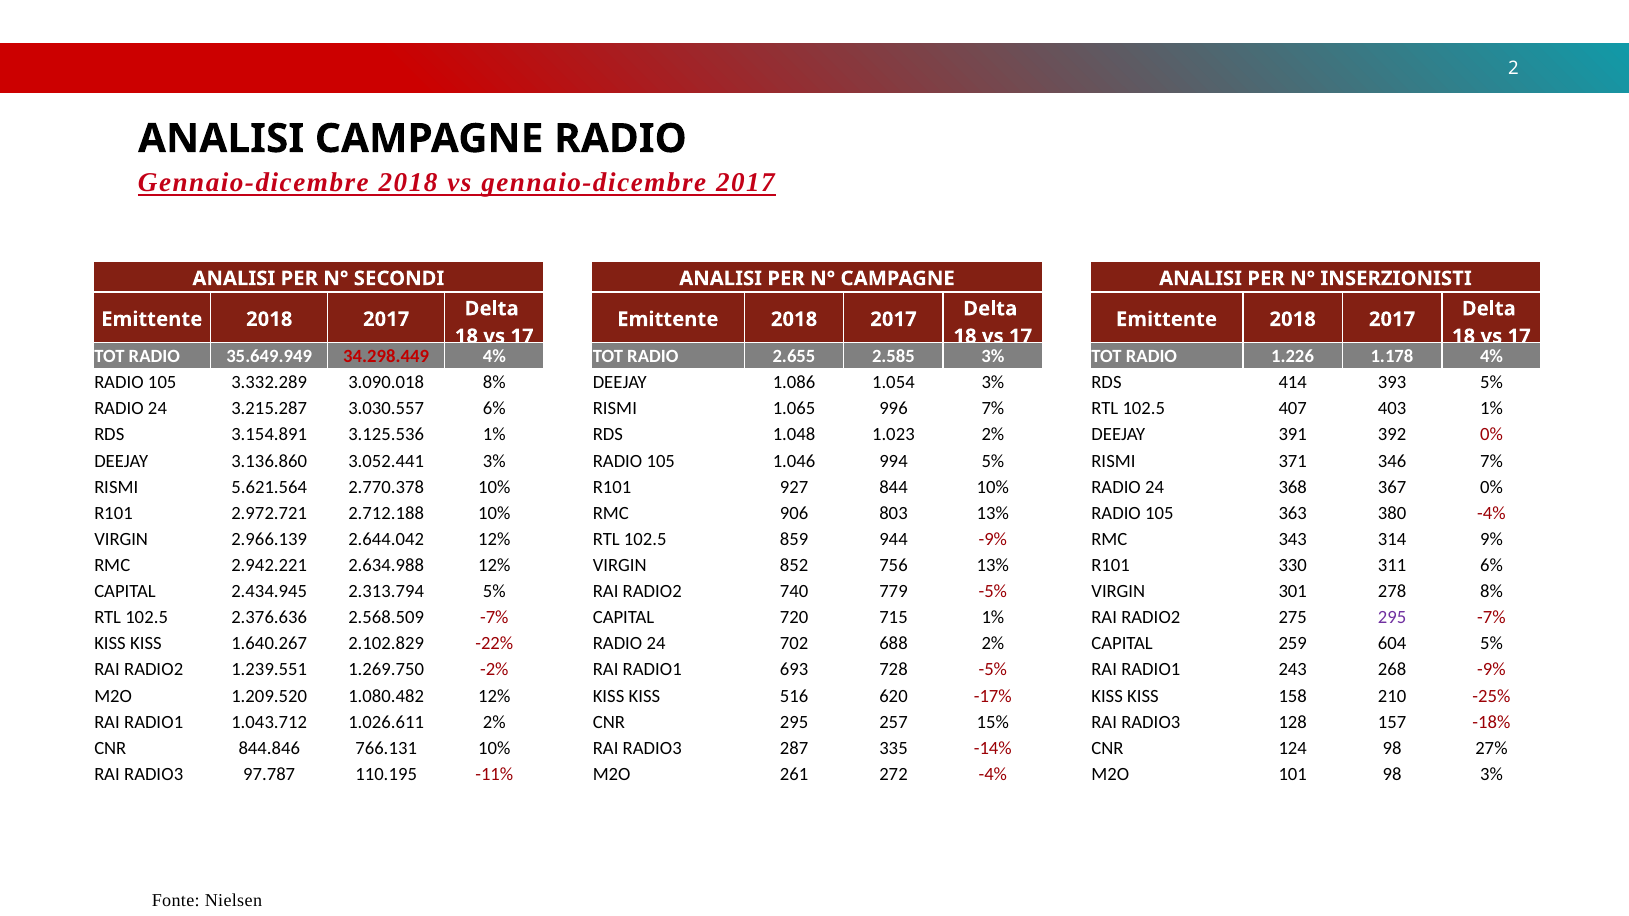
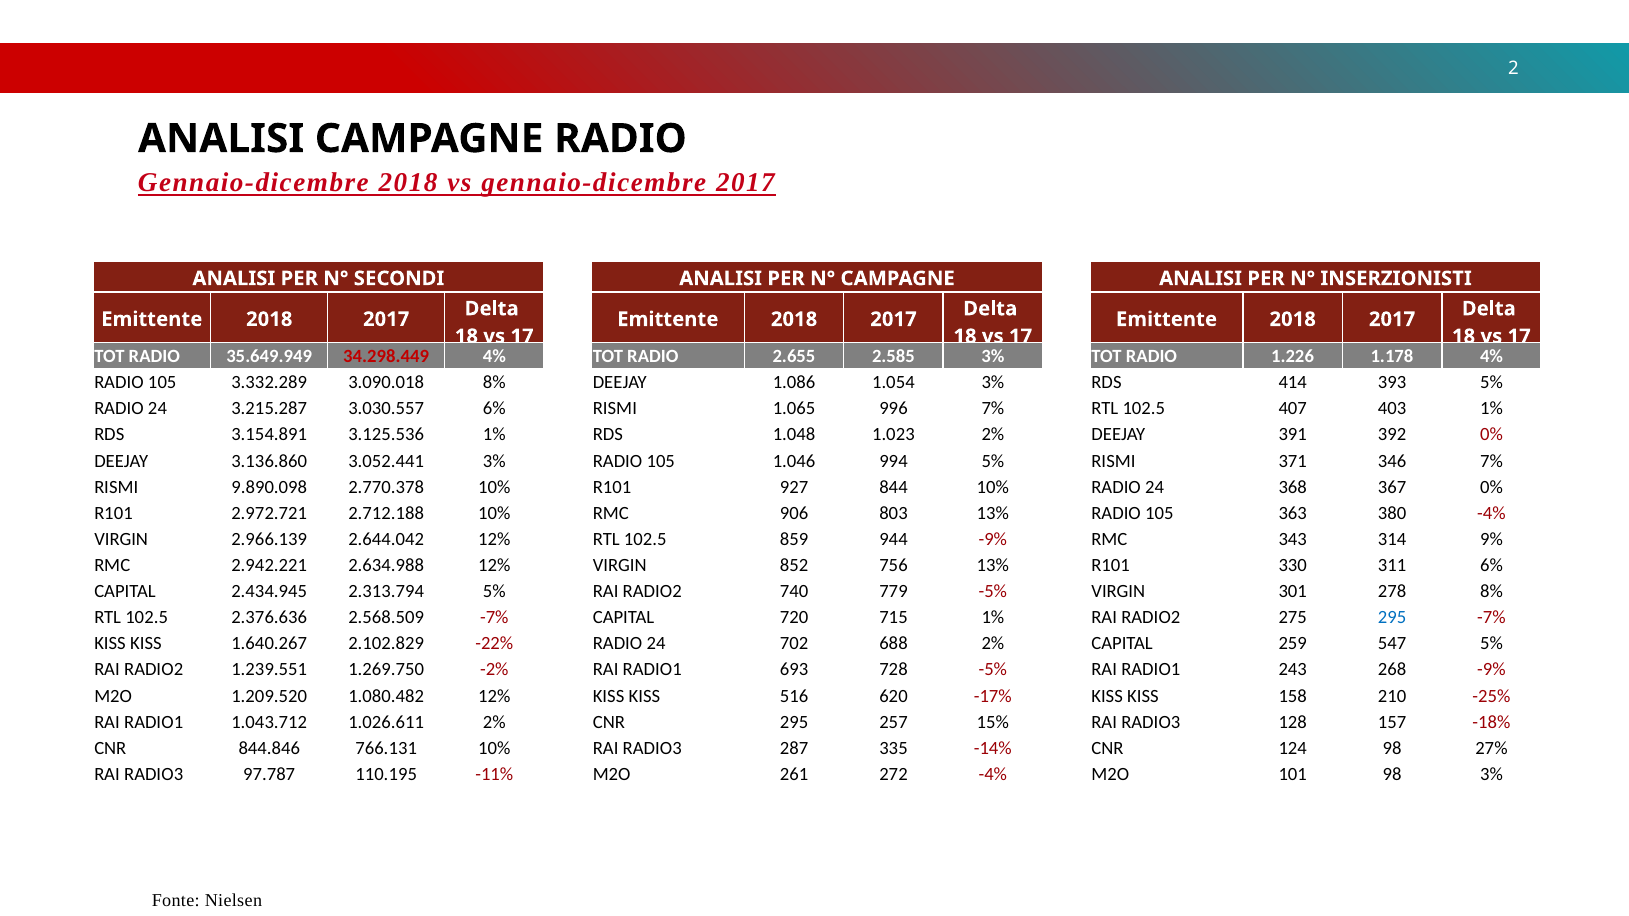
5.621.564: 5.621.564 -> 9.890.098
295 at (1392, 618) colour: purple -> blue
604: 604 -> 547
